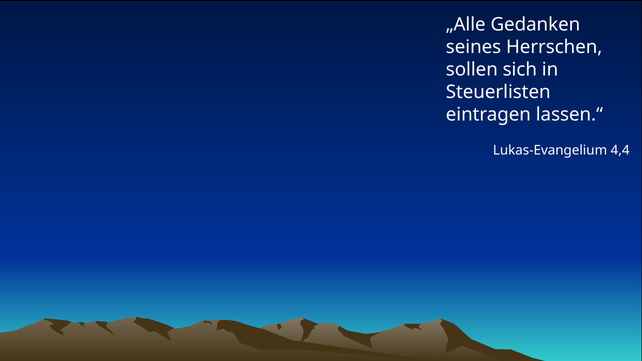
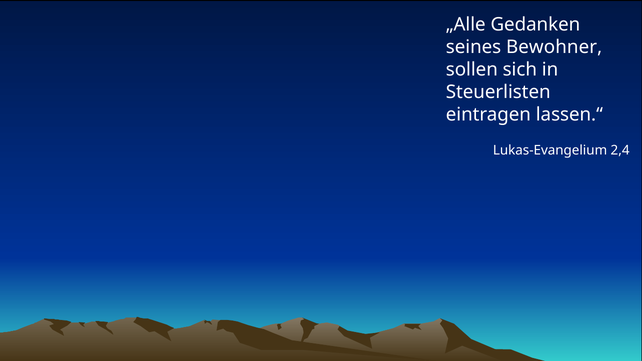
Herrschen: Herrschen -> Bewohner
4,4: 4,4 -> 2,4
